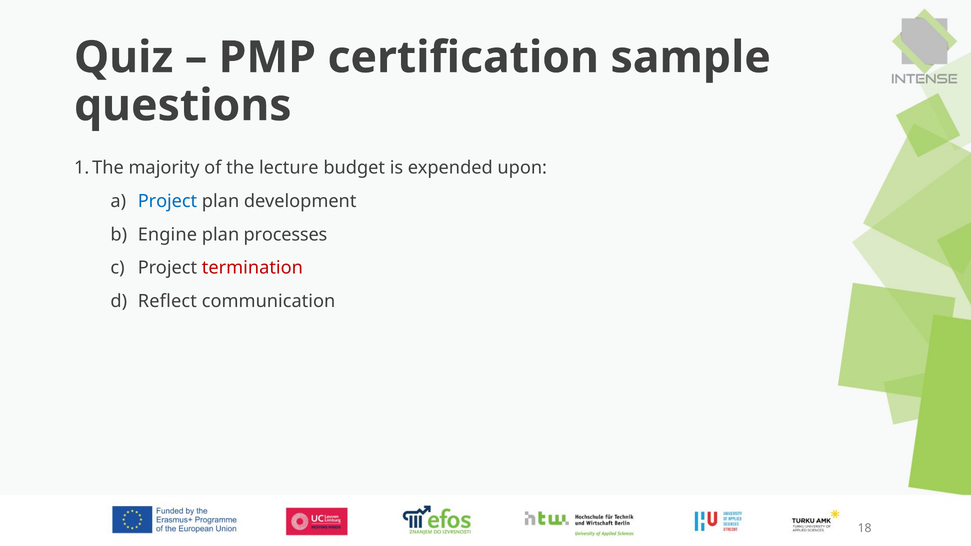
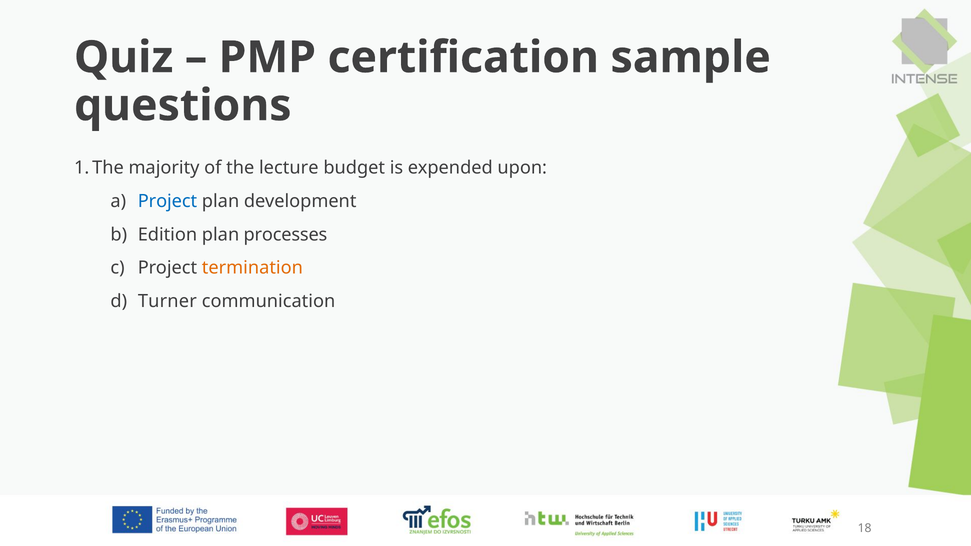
Engine: Engine -> Edition
termination colour: red -> orange
Reflect: Reflect -> Turner
